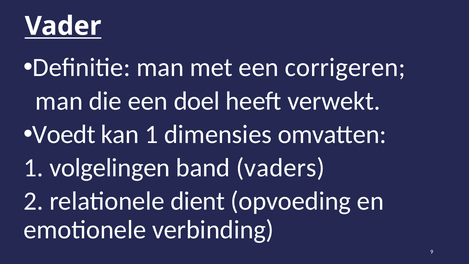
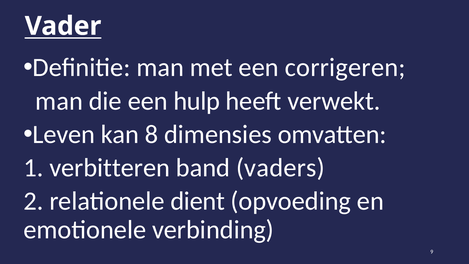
doel: doel -> hulp
Voedt: Voedt -> Leven
kan 1: 1 -> 8
volgelingen: volgelingen -> verbitteren
